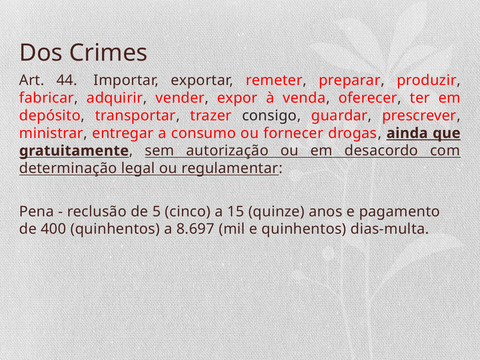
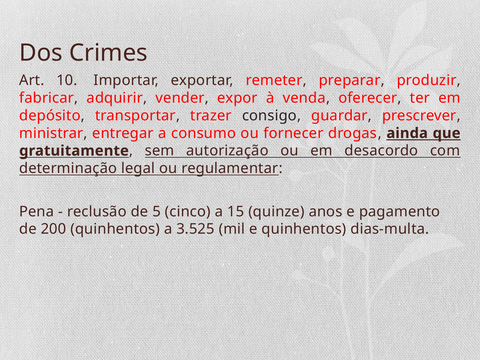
44: 44 -> 10
400: 400 -> 200
8.697: 8.697 -> 3.525
